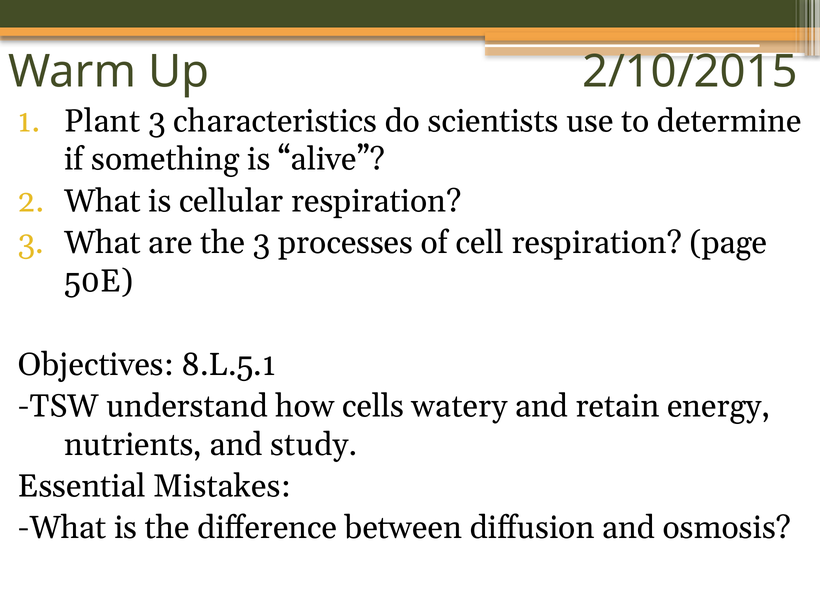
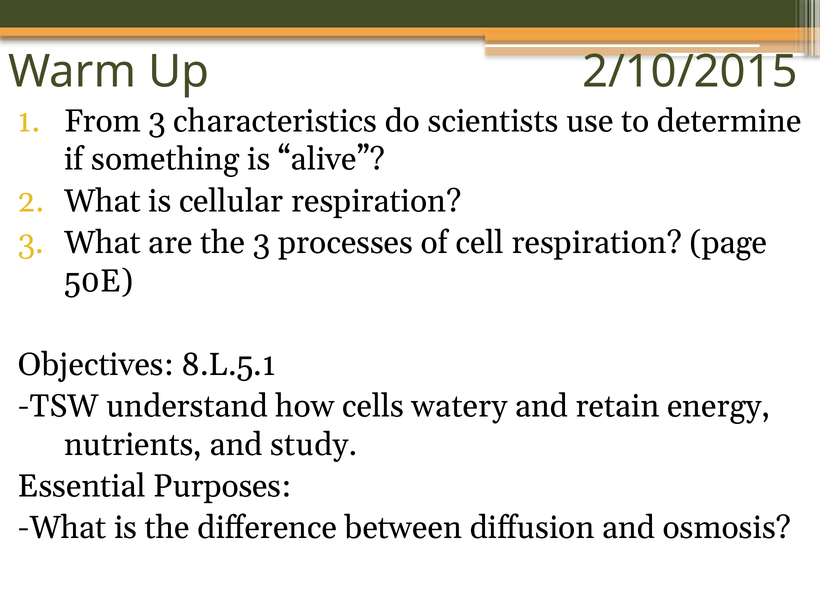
Plant: Plant -> From
Mistakes: Mistakes -> Purposes
